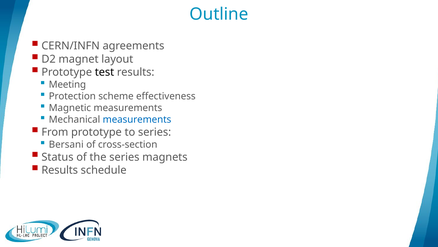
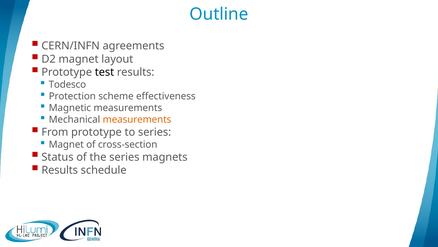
Meeting: Meeting -> Todesco
measurements at (137, 119) colour: blue -> orange
Bersani at (66, 144): Bersani -> Magnet
